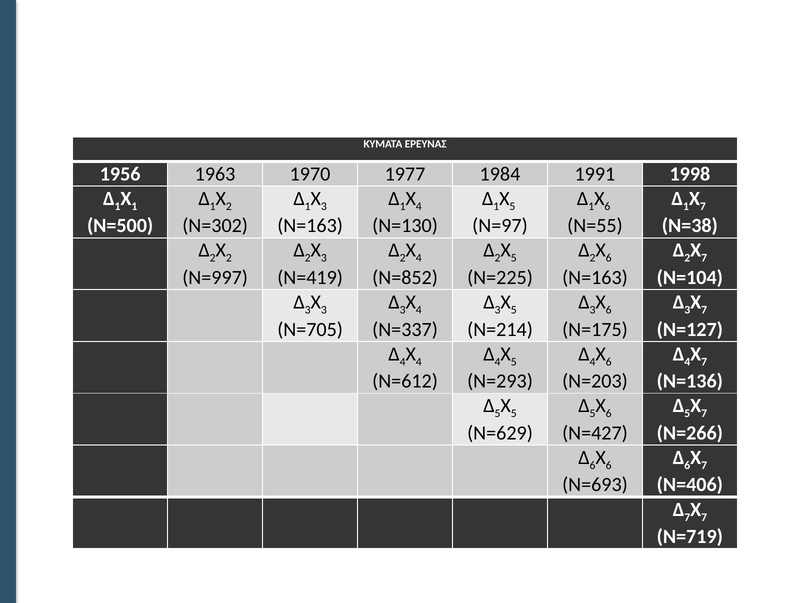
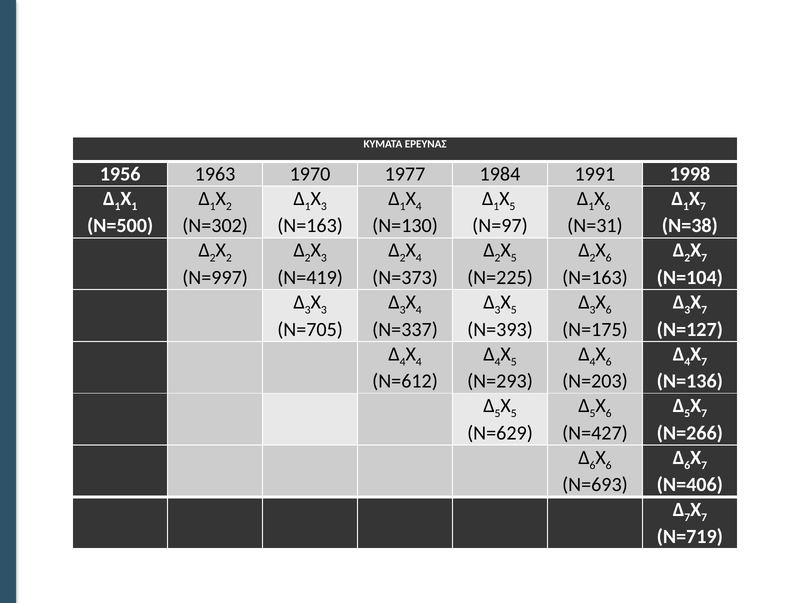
Ν=55: Ν=55 -> Ν=31
Ν=852: Ν=852 -> Ν=373
Ν=214: Ν=214 -> Ν=393
